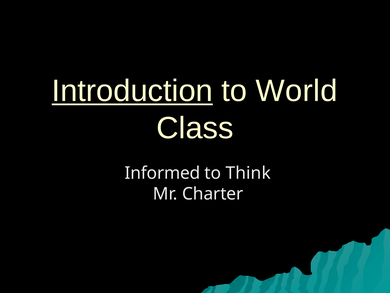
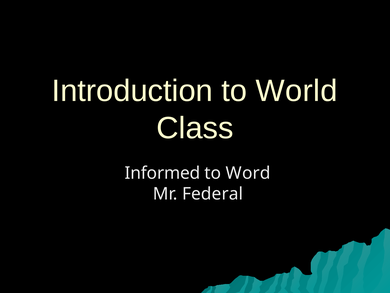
Introduction underline: present -> none
Think: Think -> Word
Charter: Charter -> Federal
